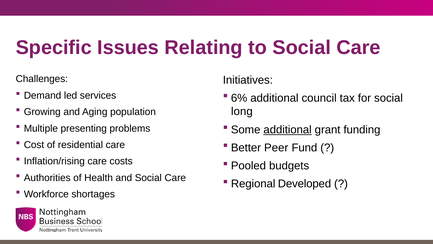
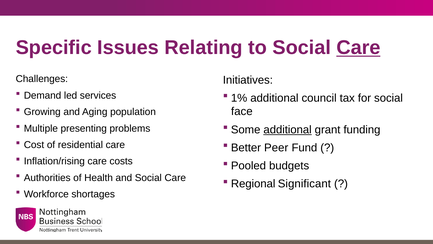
Care at (358, 48) underline: none -> present
6%: 6% -> 1%
long: long -> face
Developed: Developed -> Significant
